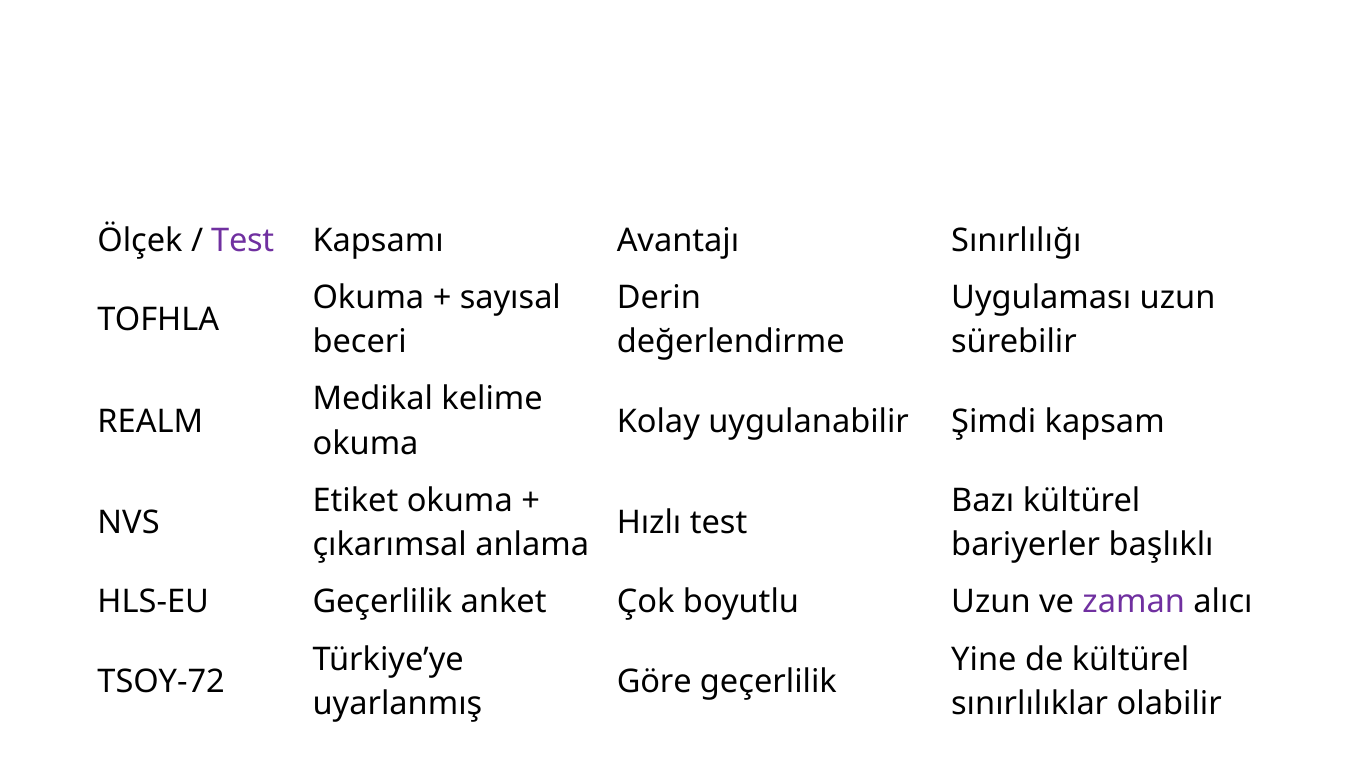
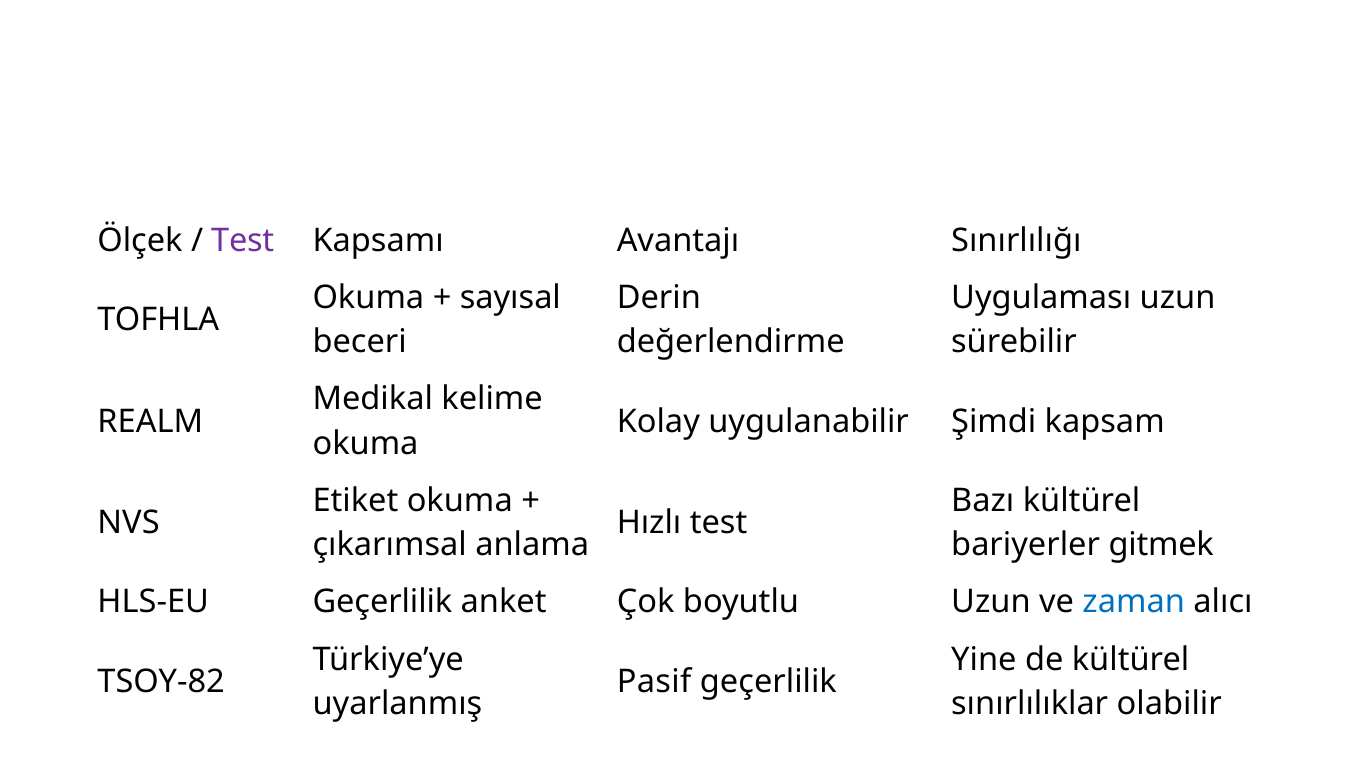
başlıklı: başlıklı -> gitmek
zaman colour: purple -> blue
TSOY-72: TSOY-72 -> TSOY-82
Göre: Göre -> Pasif
